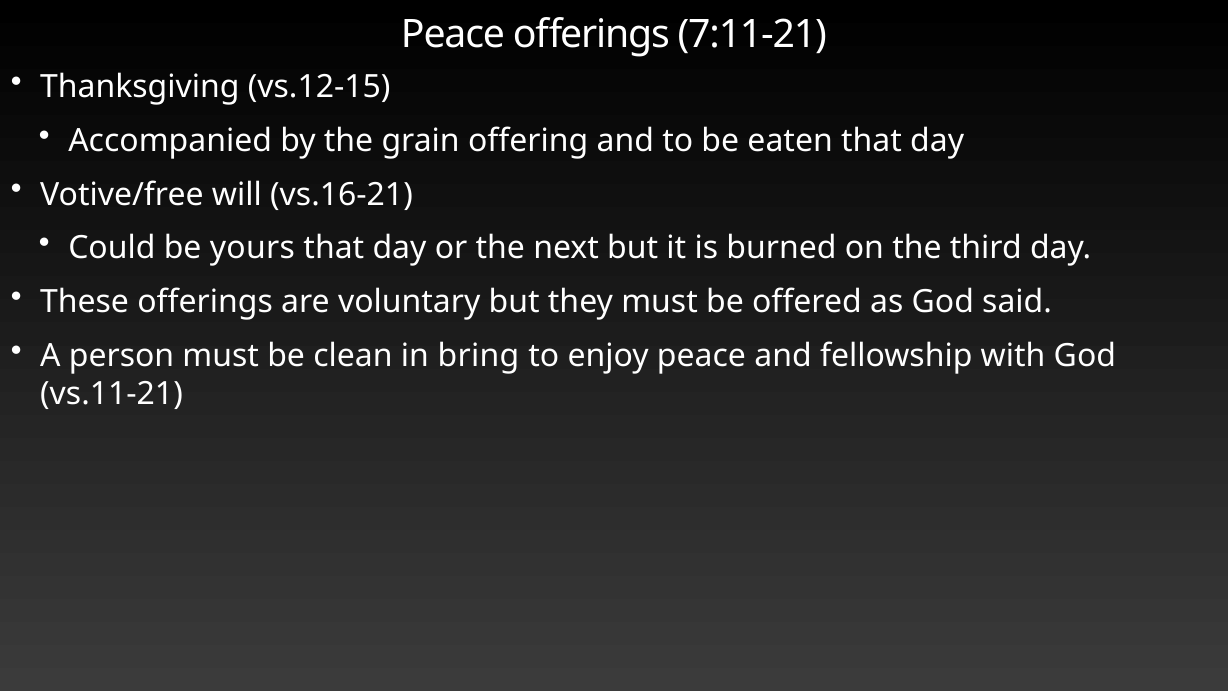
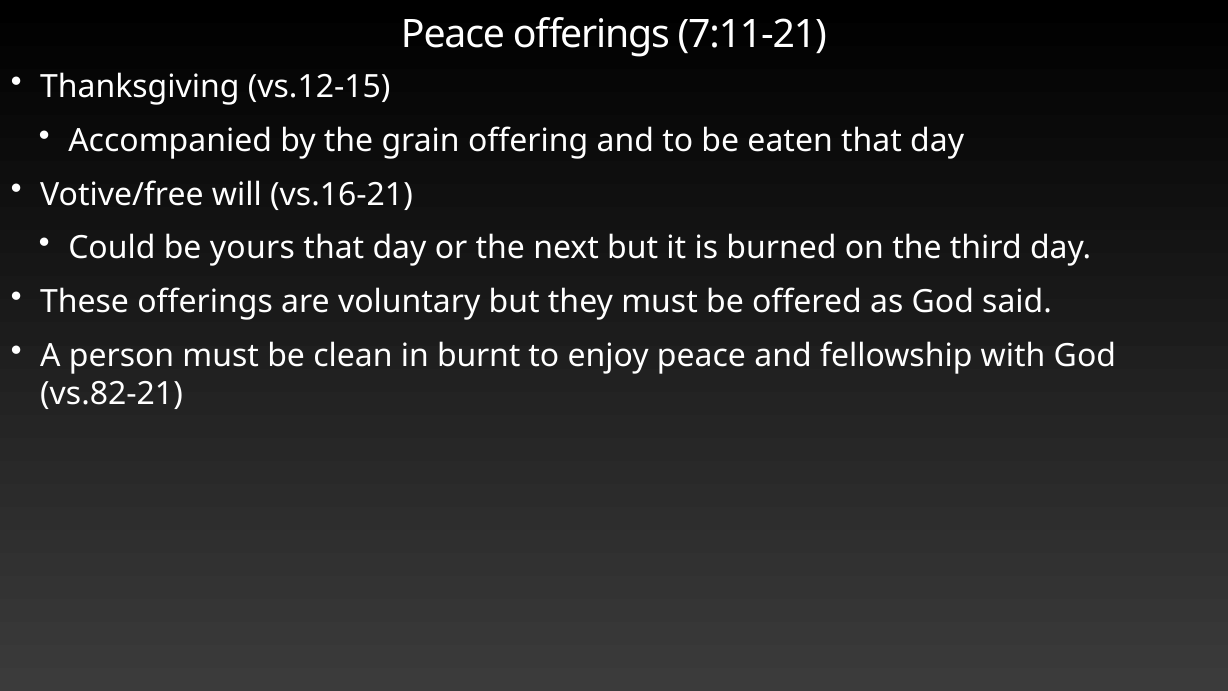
bring: bring -> burnt
vs.11-21: vs.11-21 -> vs.82-21
